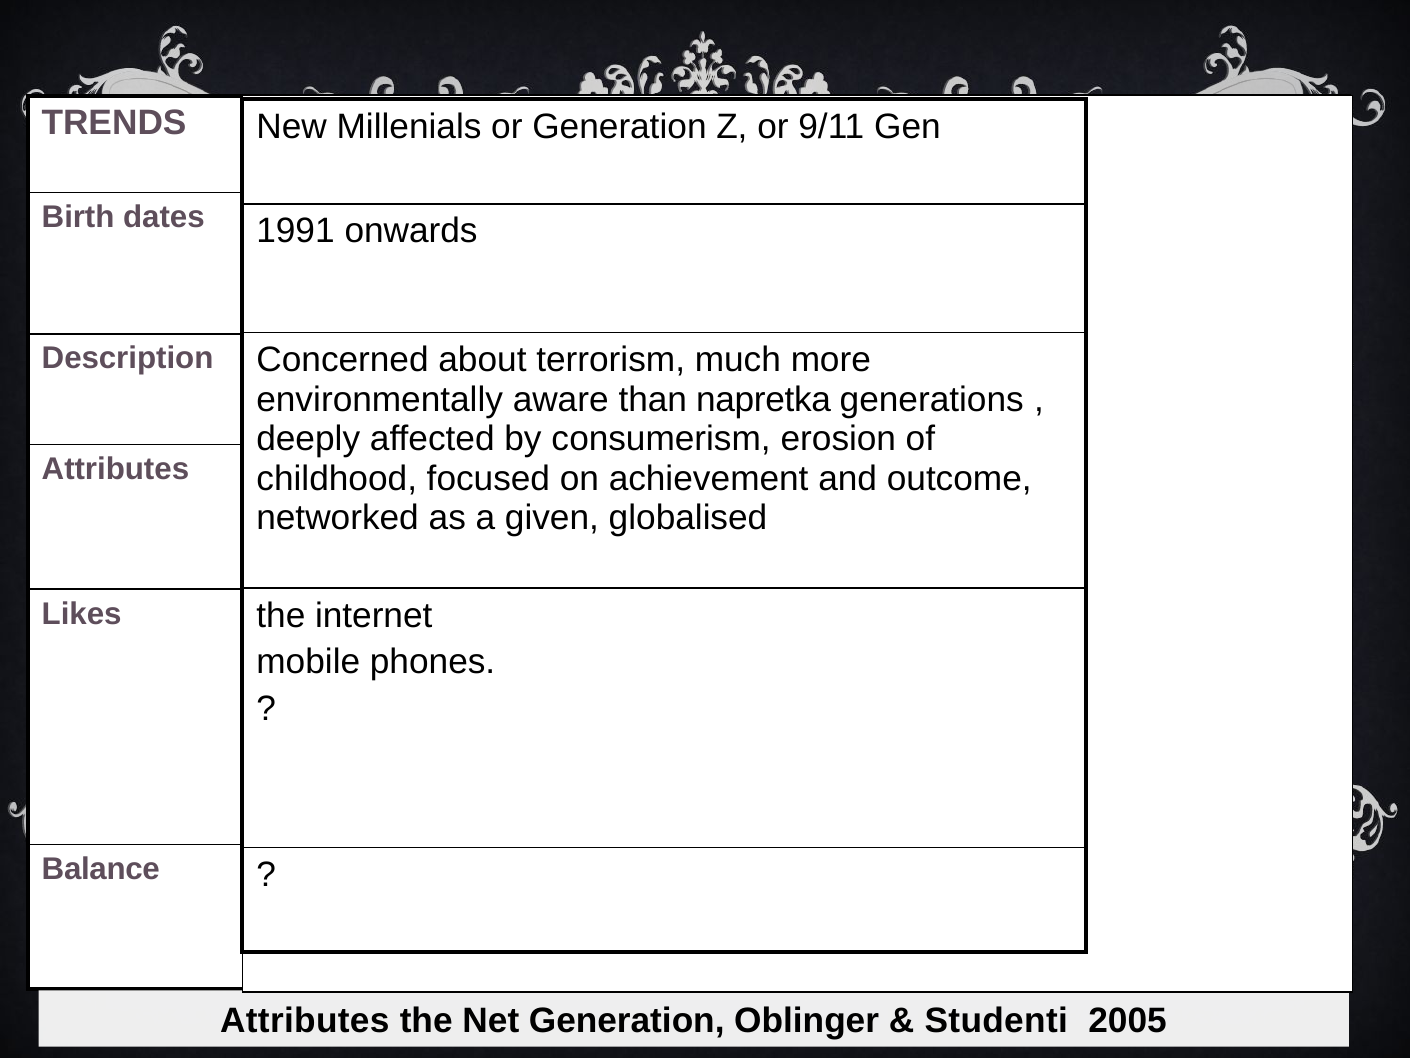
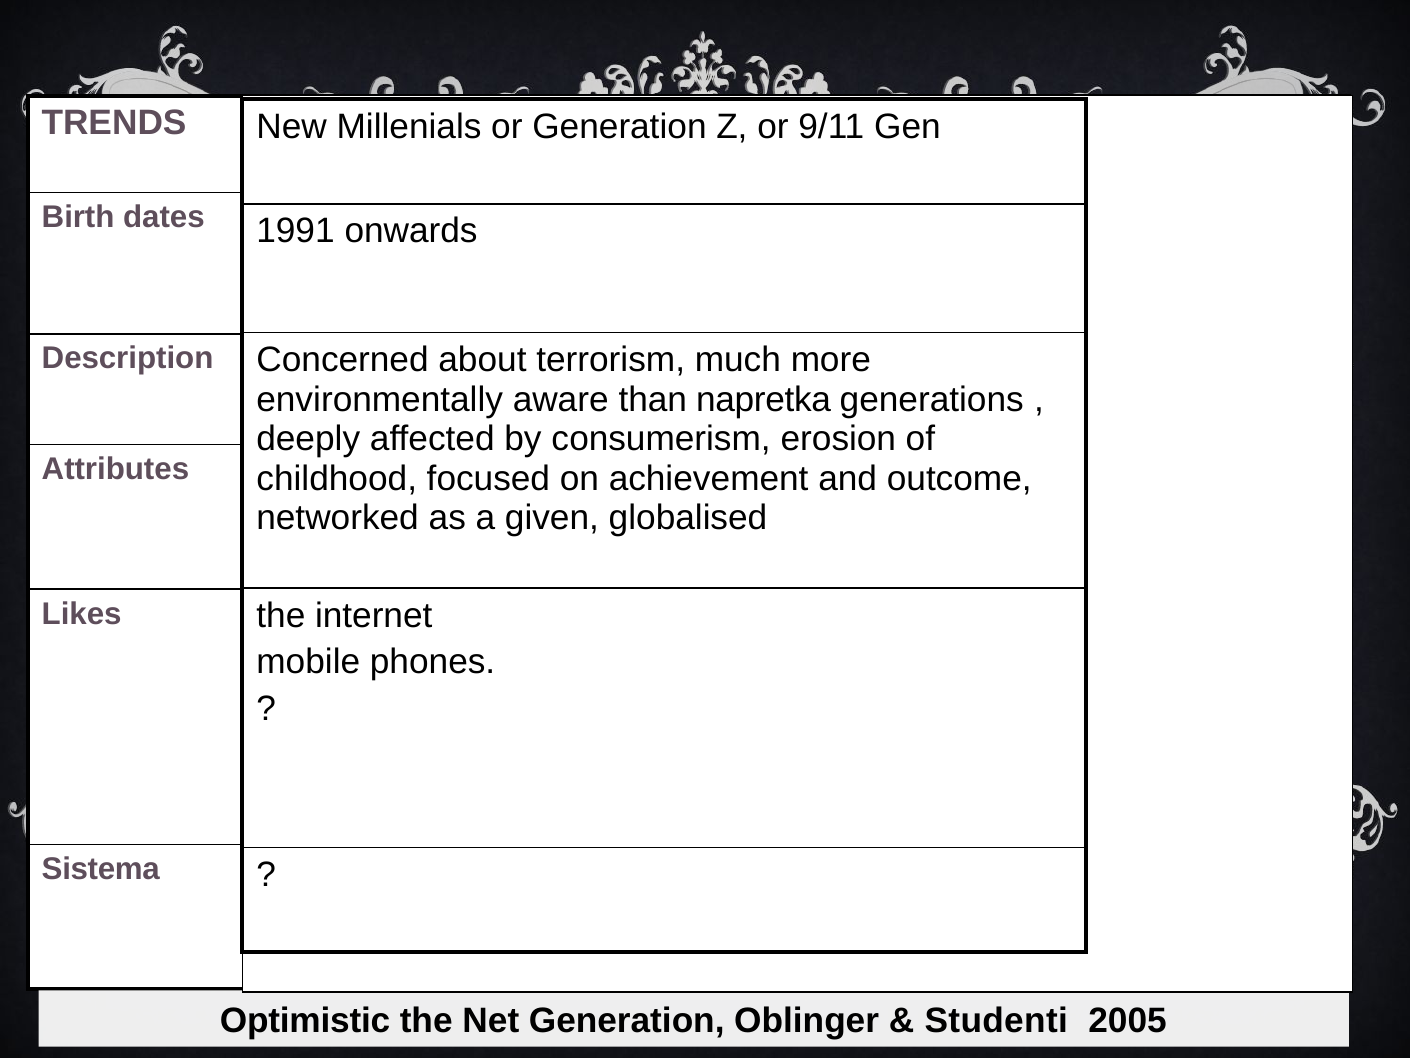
Balance at (101, 869): Balance -> Sistema
Attributes at (305, 1020): Attributes -> Optimistic
